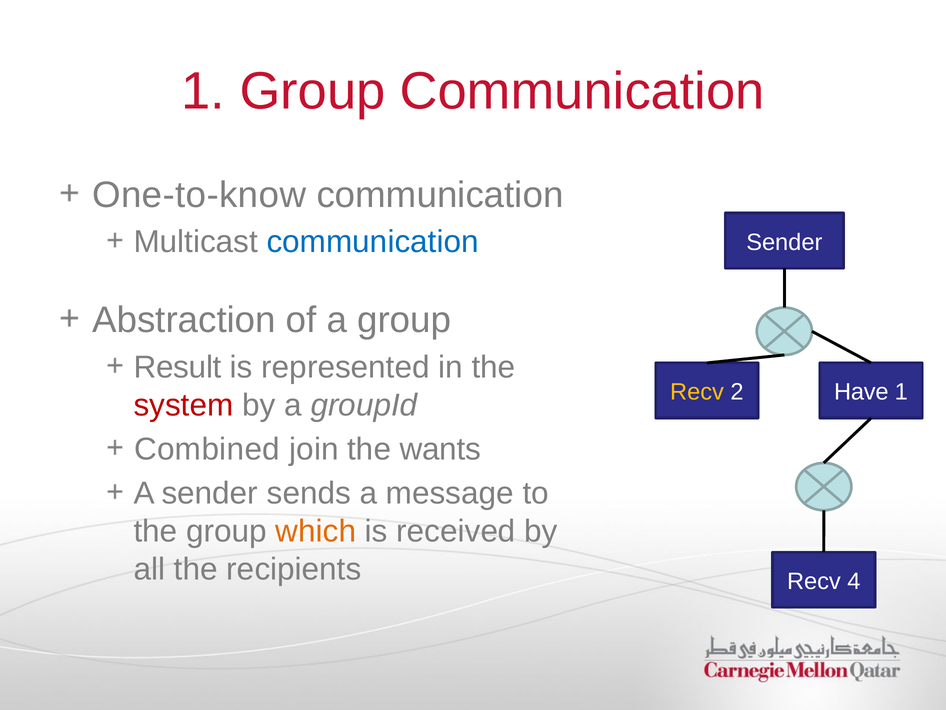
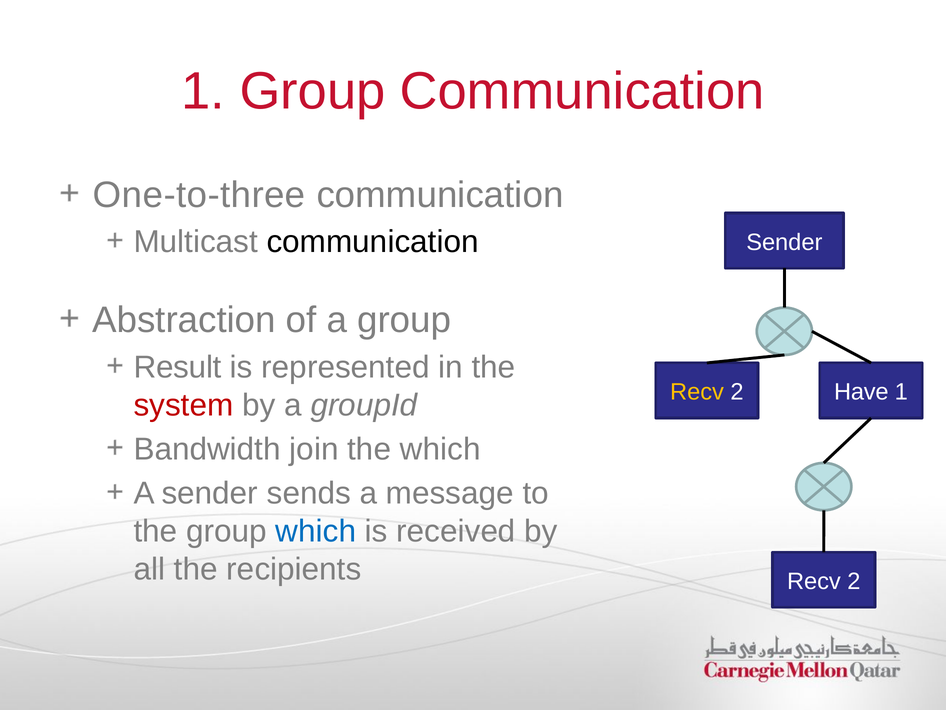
One-to-know: One-to-know -> One-to-three
communication at (373, 242) colour: blue -> black
Combined: Combined -> Bandwidth
the wants: wants -> which
which at (316, 531) colour: orange -> blue
4 at (854, 581): 4 -> 2
